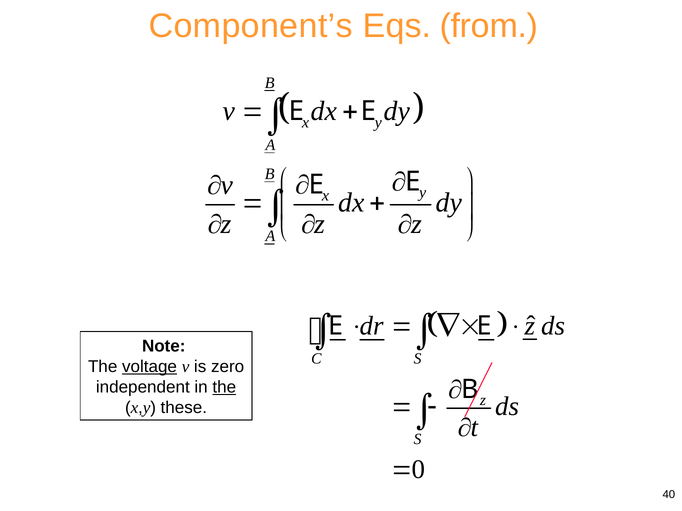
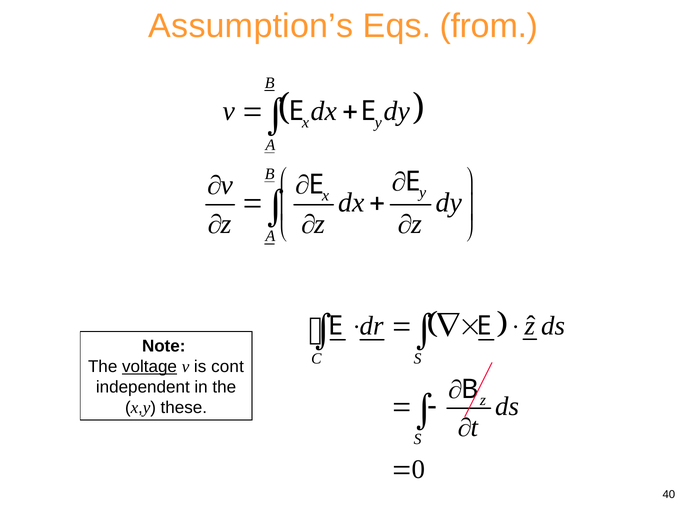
Component’s: Component’s -> Assumption’s
zero: zero -> cont
the at (224, 387) underline: present -> none
